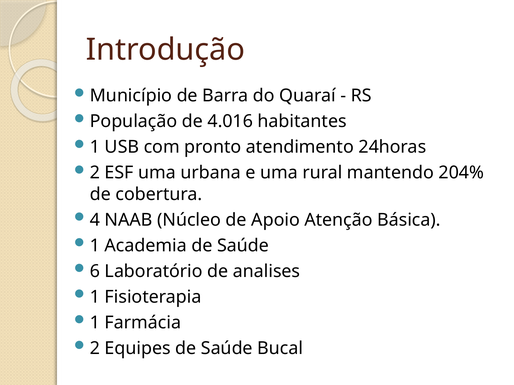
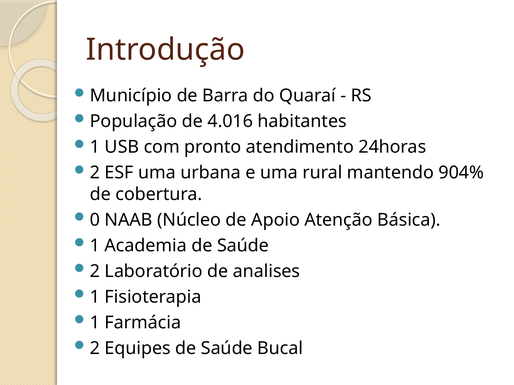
204%: 204% -> 904%
4: 4 -> 0
6 at (95, 271): 6 -> 2
